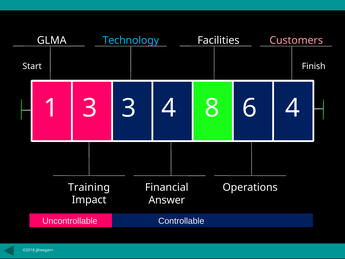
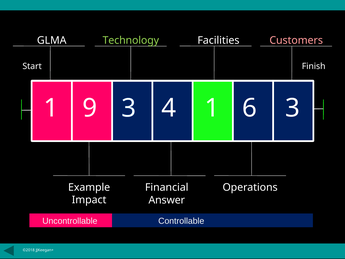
Technology colour: light blue -> light green
1 3: 3 -> 9
4 8: 8 -> 1
6 4: 4 -> 3
Training: Training -> Example
